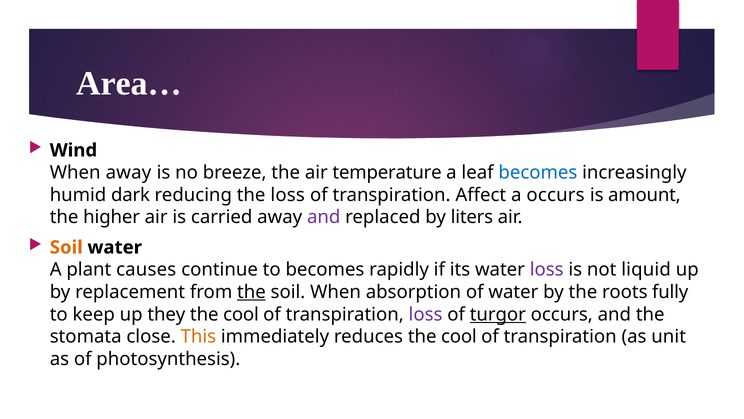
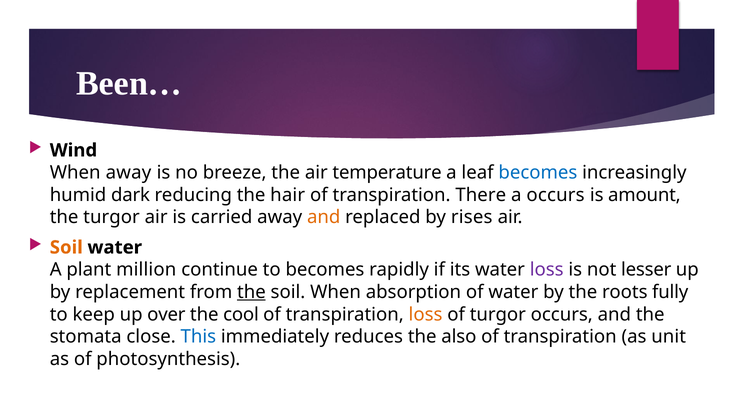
Area…: Area… -> Been…
the loss: loss -> hair
Affect: Affect -> There
the higher: higher -> turgor
and at (324, 217) colour: purple -> orange
liters: liters -> rises
causes: causes -> million
liquid: liquid -> lesser
they: they -> over
loss at (426, 314) colour: purple -> orange
turgor at (498, 314) underline: present -> none
This colour: orange -> blue
reduces the cool: cool -> also
